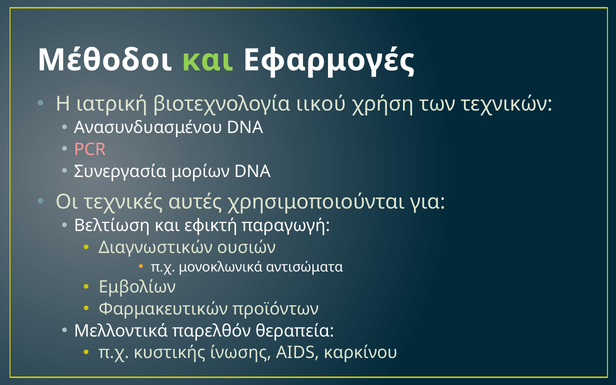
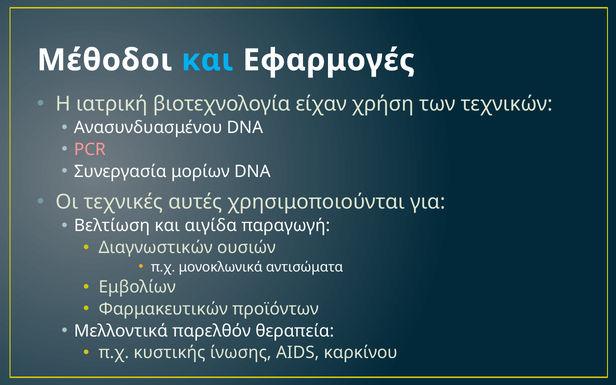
και at (207, 60) colour: light green -> light blue
ιικού: ιικού -> είχαν
εφικτή: εφικτή -> αιγίδα
